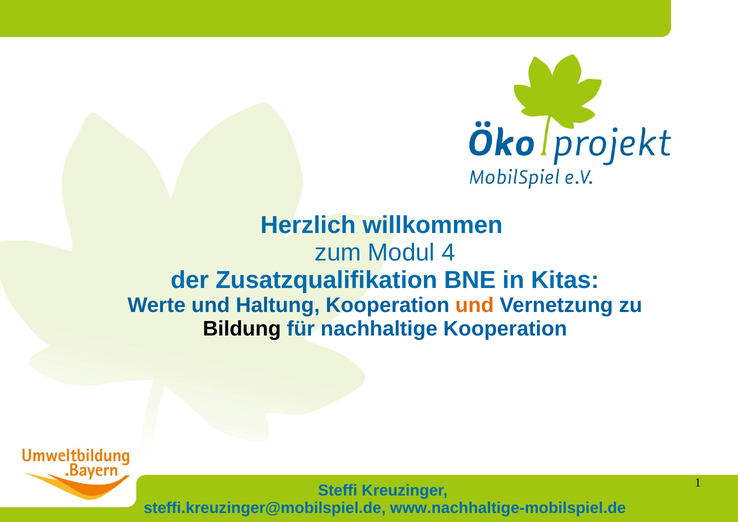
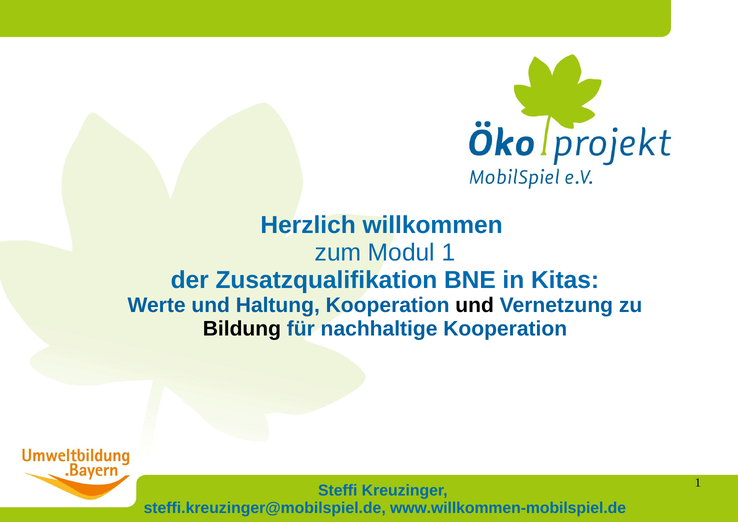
Modul 4: 4 -> 1
und at (475, 305) colour: orange -> black
www.nachhaltige-mobilspiel.de: www.nachhaltige-mobilspiel.de -> www.willkommen-mobilspiel.de
